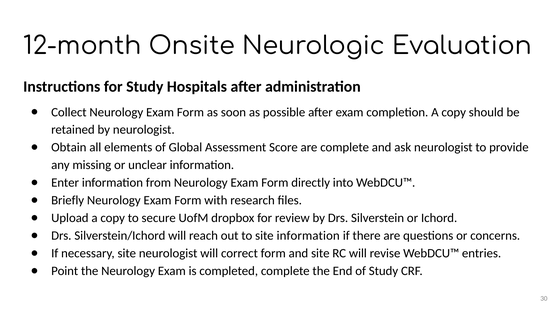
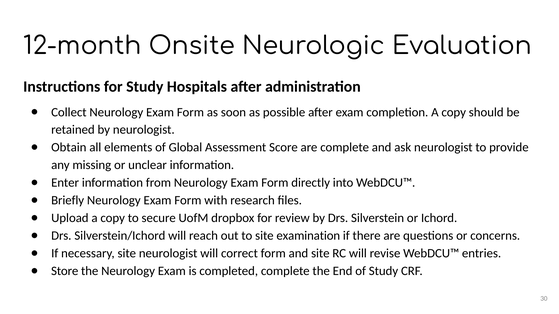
site information: information -> examination
Point: Point -> Store
